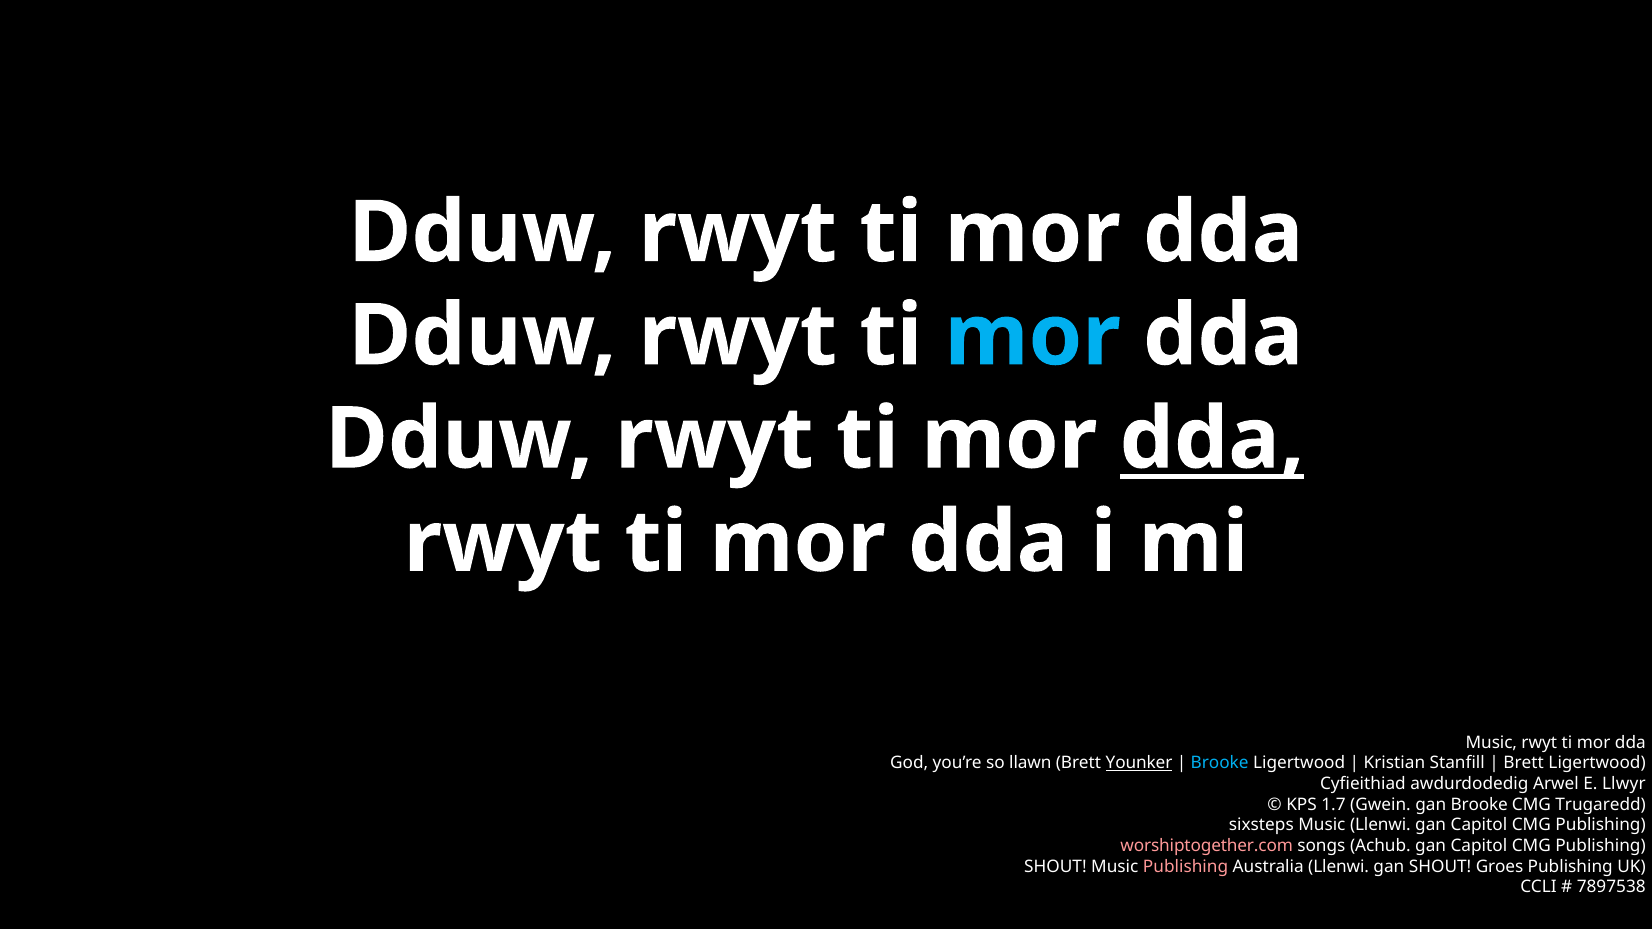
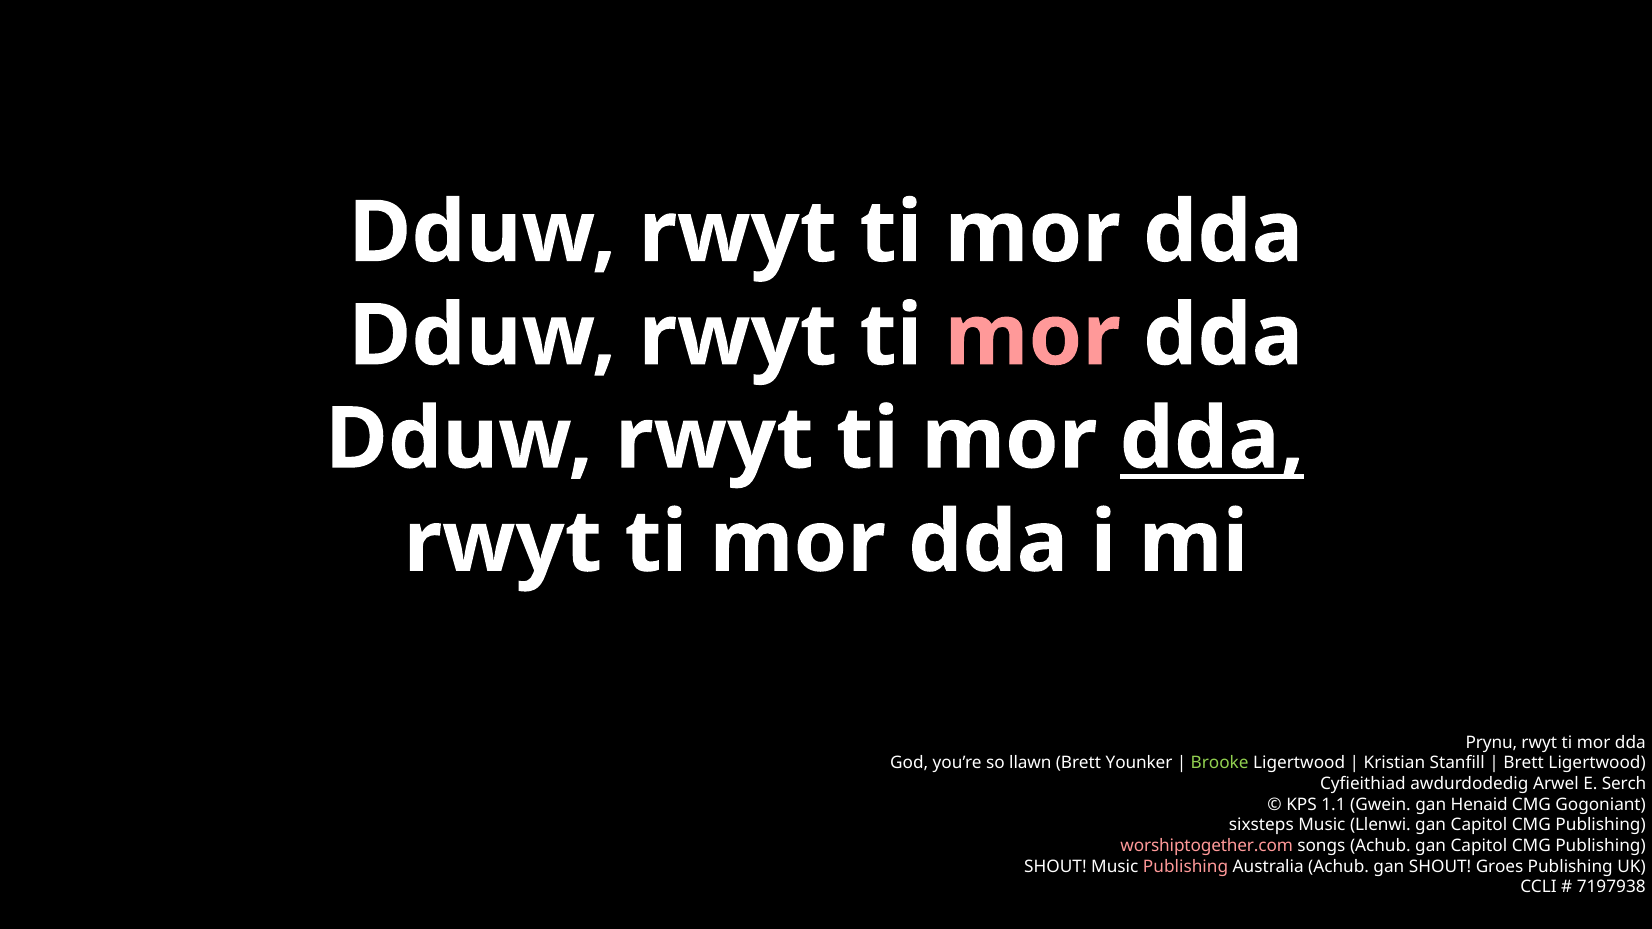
mor at (1033, 336) colour: light blue -> pink
Music at (1491, 743): Music -> Prynu
Younker underline: present -> none
Brooke at (1220, 763) colour: light blue -> light green
Llwyr: Llwyr -> Serch
1.7: 1.7 -> 1.1
gan Brooke: Brooke -> Henaid
Trugaredd: Trugaredd -> Gogoniant
Australia Llenwi: Llenwi -> Achub
7897538: 7897538 -> 7197938
